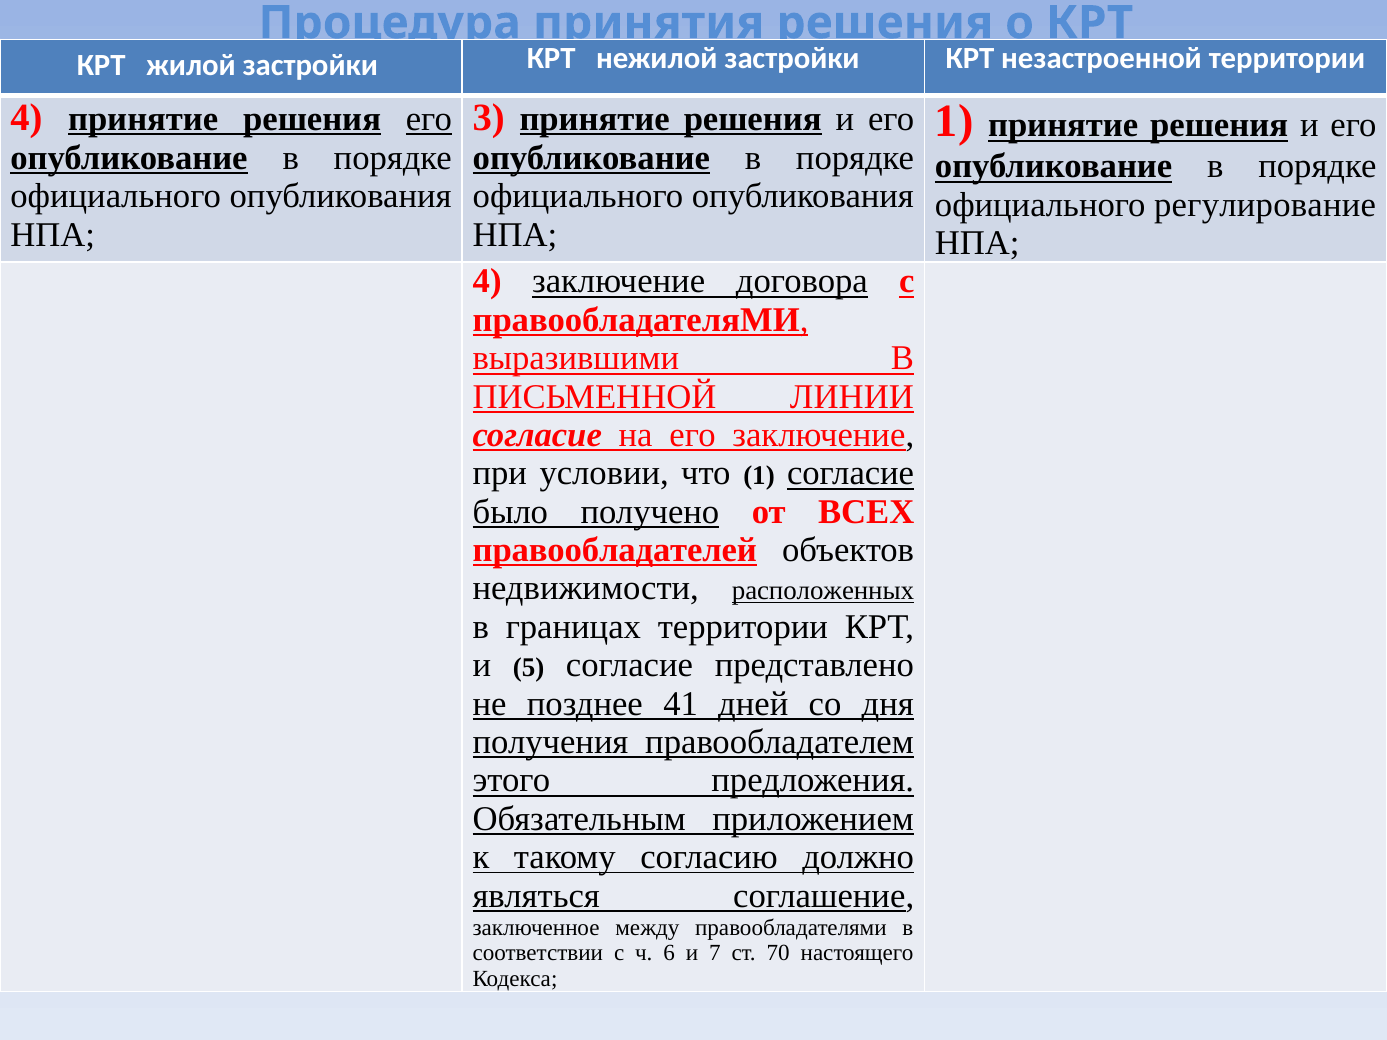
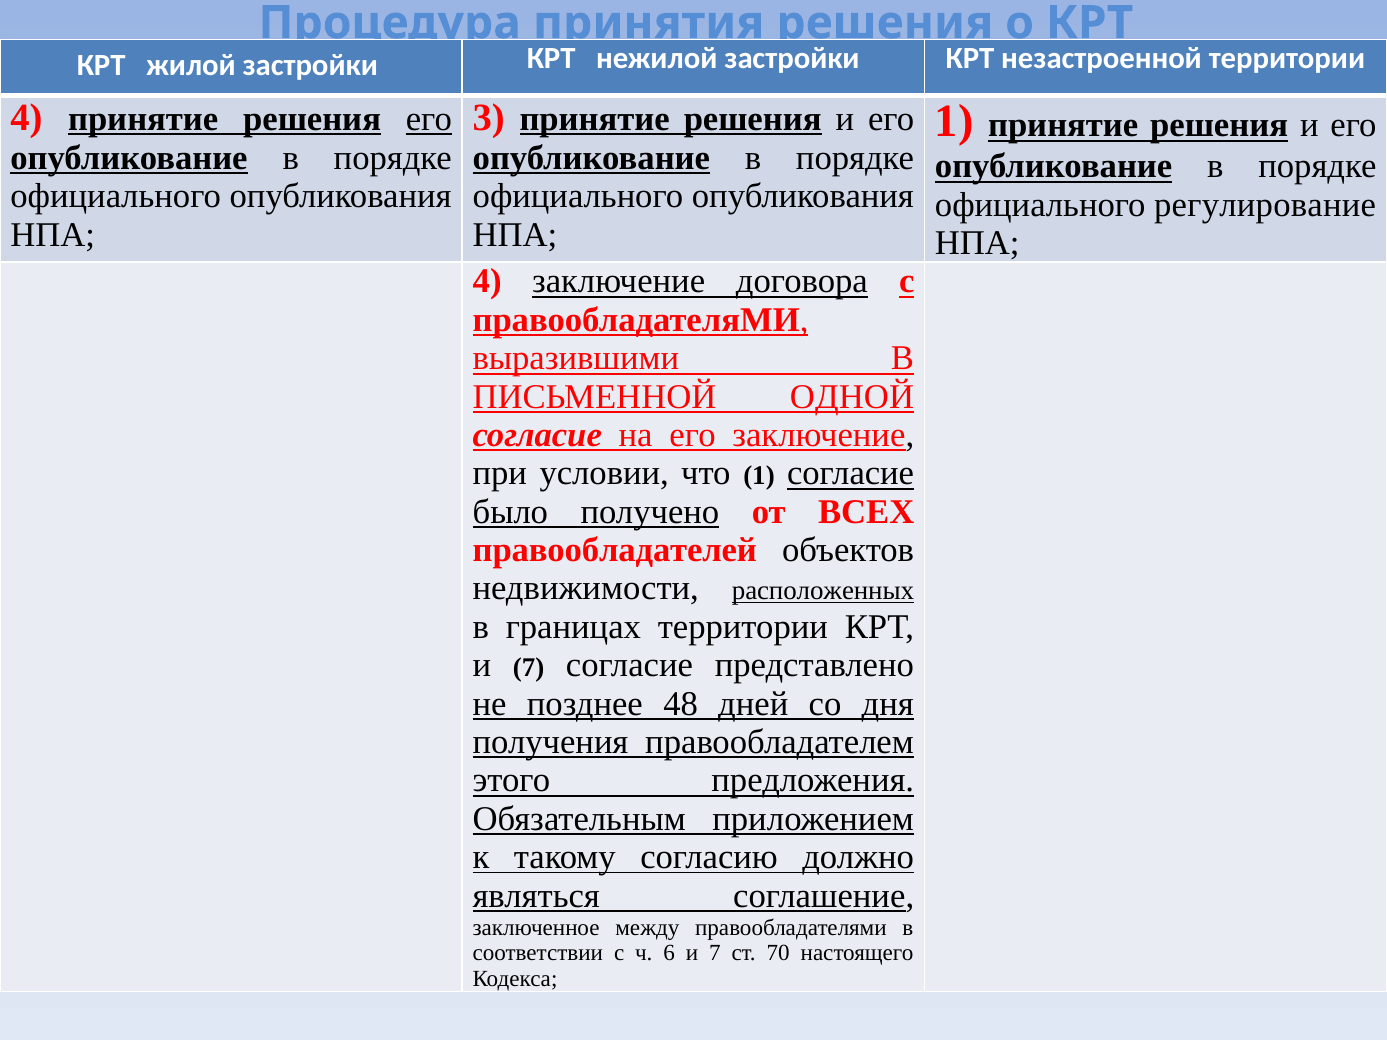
ЛИНИИ: ЛИНИИ -> ОДНОЙ
правообладателей underline: present -> none
5 at (529, 668): 5 -> 7
41: 41 -> 48
